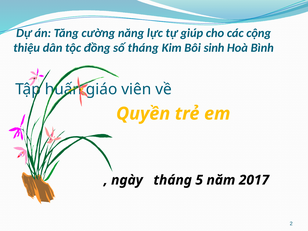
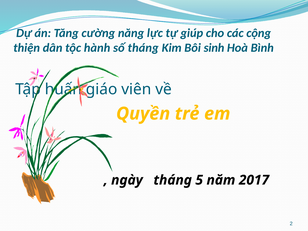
thiệu: thiệu -> thiện
đồng: đồng -> hành
